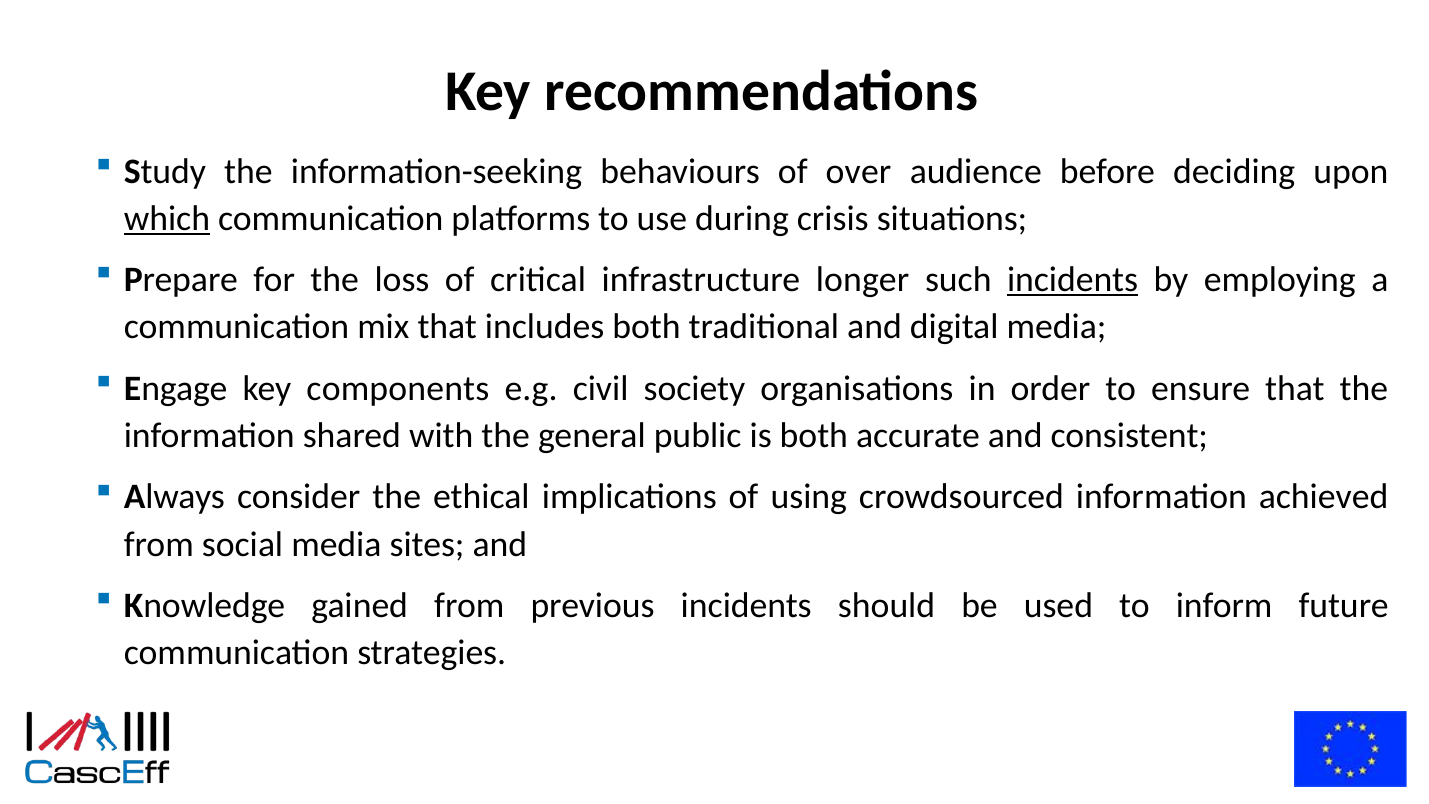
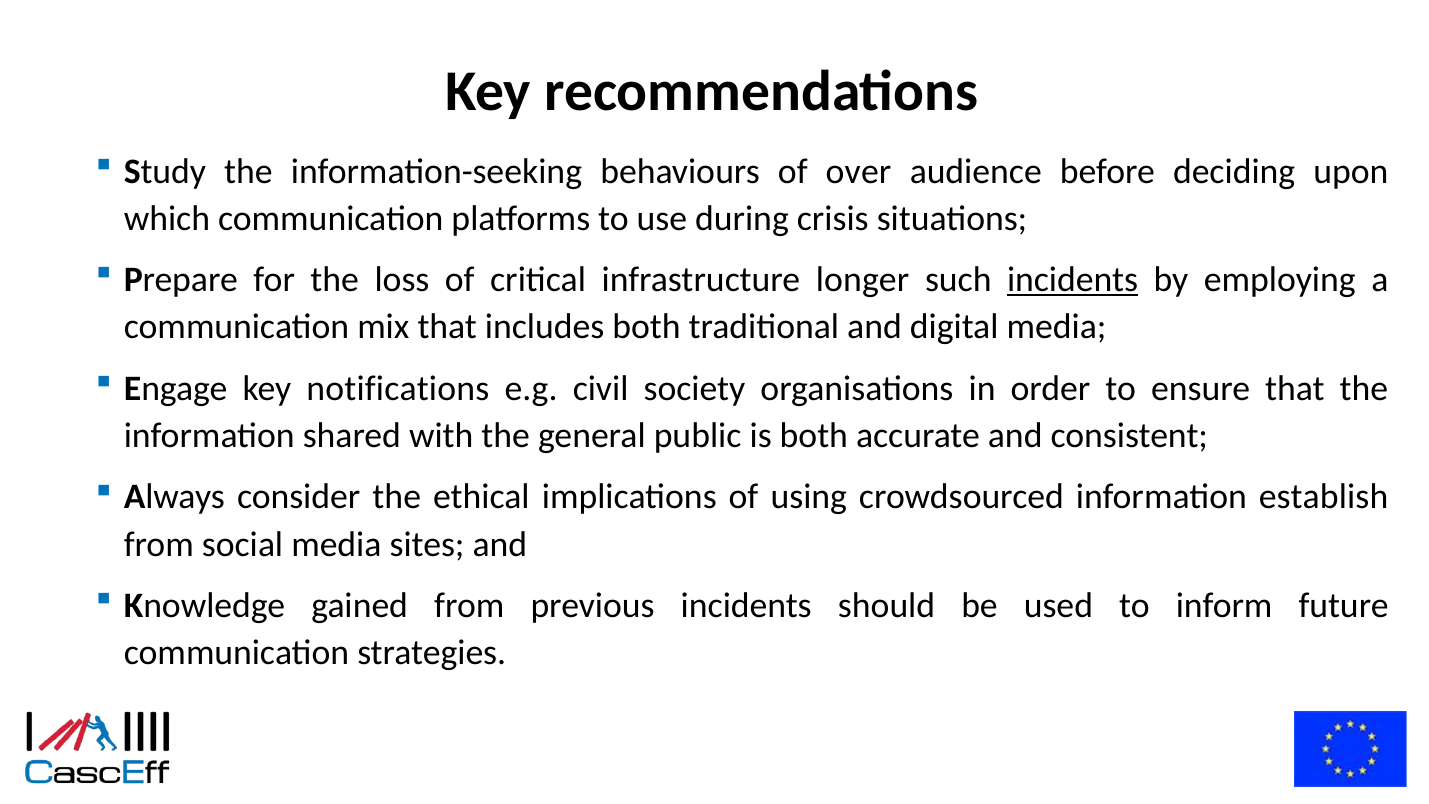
which underline: present -> none
components: components -> notifications
achieved: achieved -> establish
